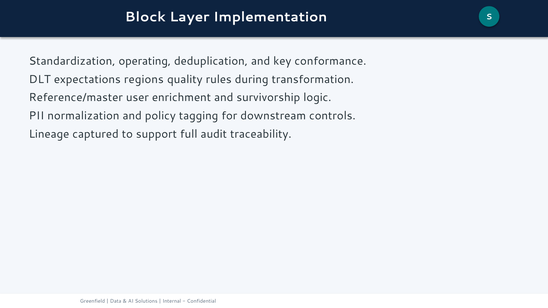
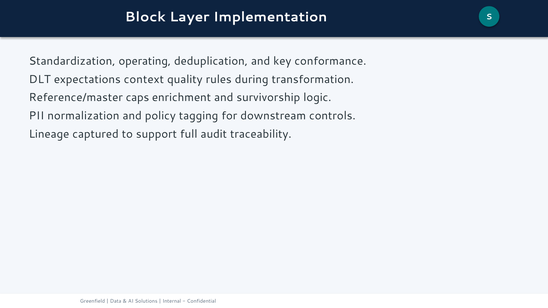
regions: regions -> context
user: user -> caps
